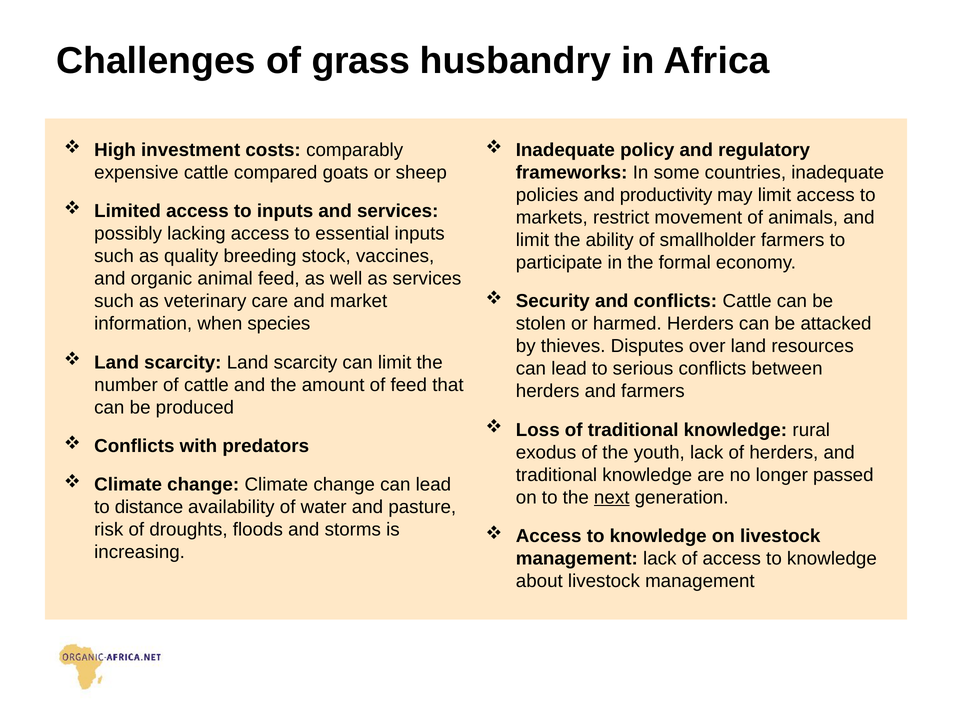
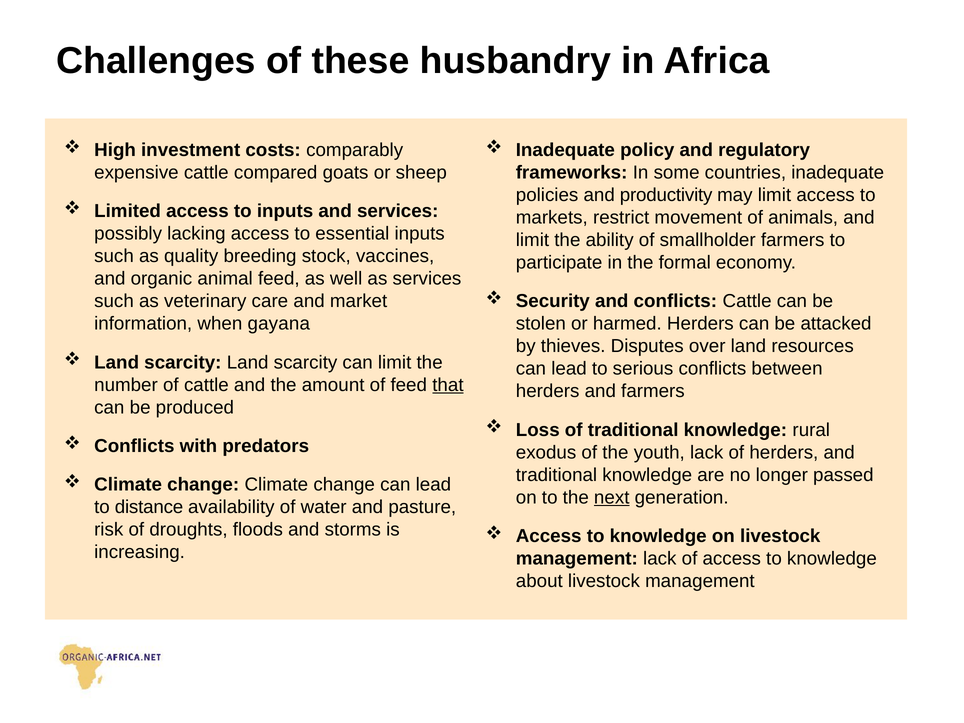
grass: grass -> these
species: species -> gayana
that underline: none -> present
